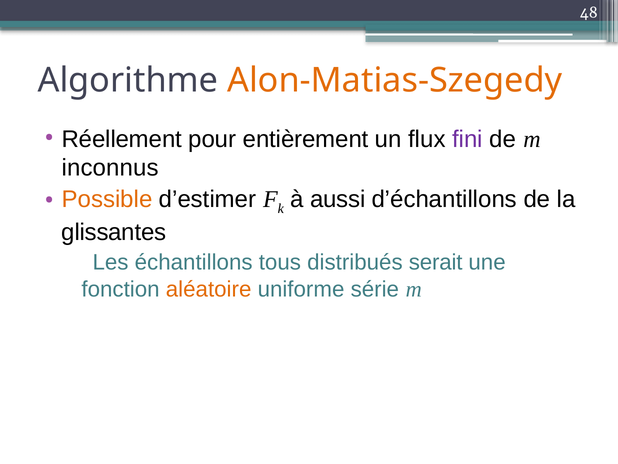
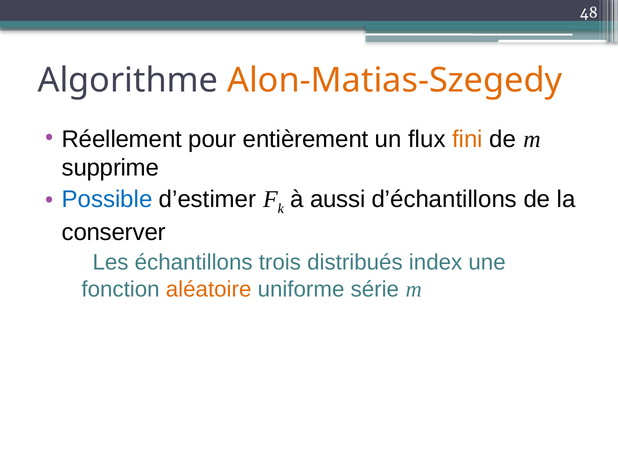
fini colour: purple -> orange
inconnus: inconnus -> supprime
Possible colour: orange -> blue
glissantes: glissantes -> conserver
tous: tous -> trois
serait: serait -> index
